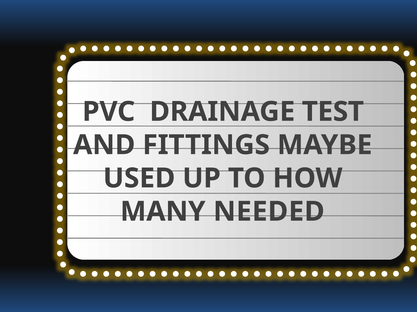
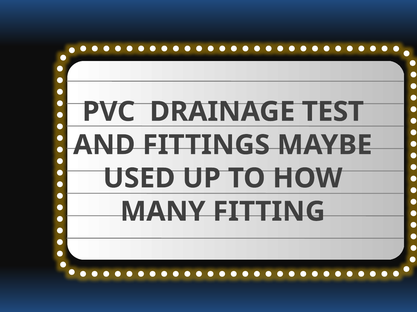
NEEDED: NEEDED -> FITTING
